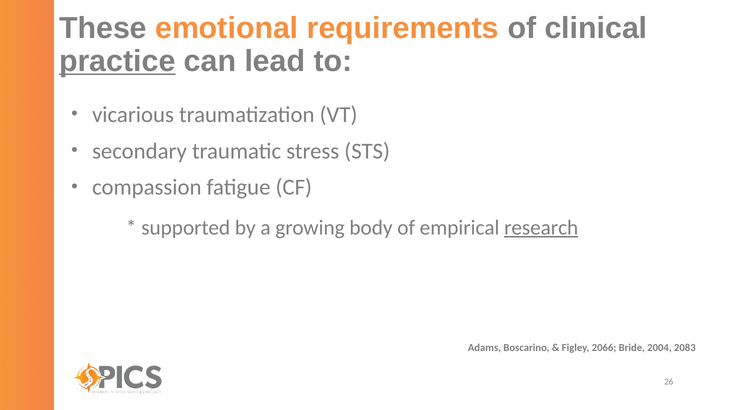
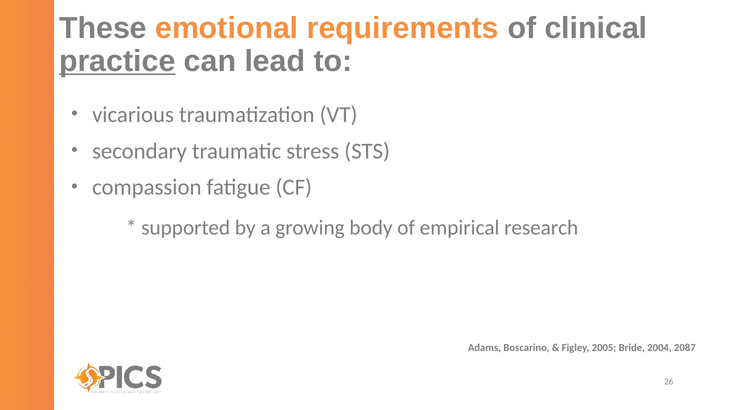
research underline: present -> none
2066: 2066 -> 2005
2083: 2083 -> 2087
